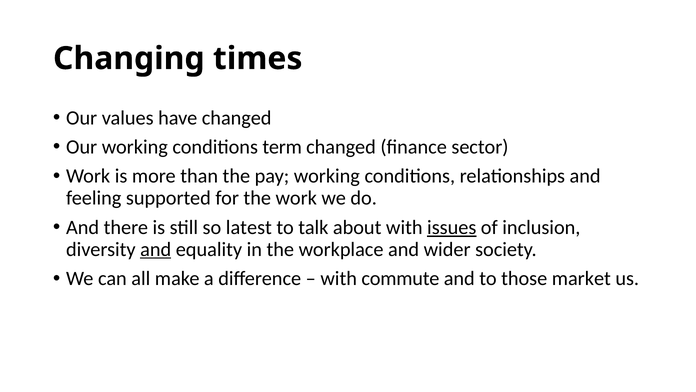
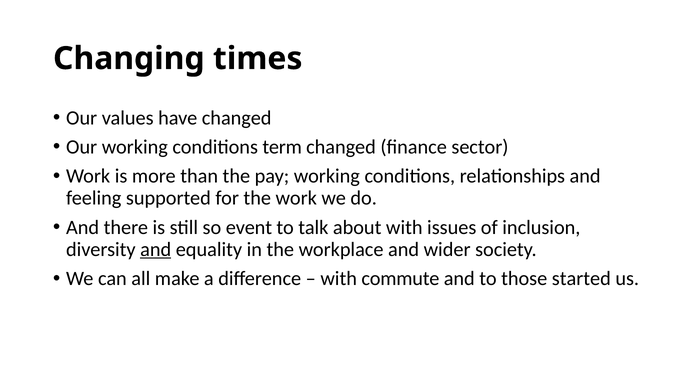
latest: latest -> event
issues underline: present -> none
market: market -> started
